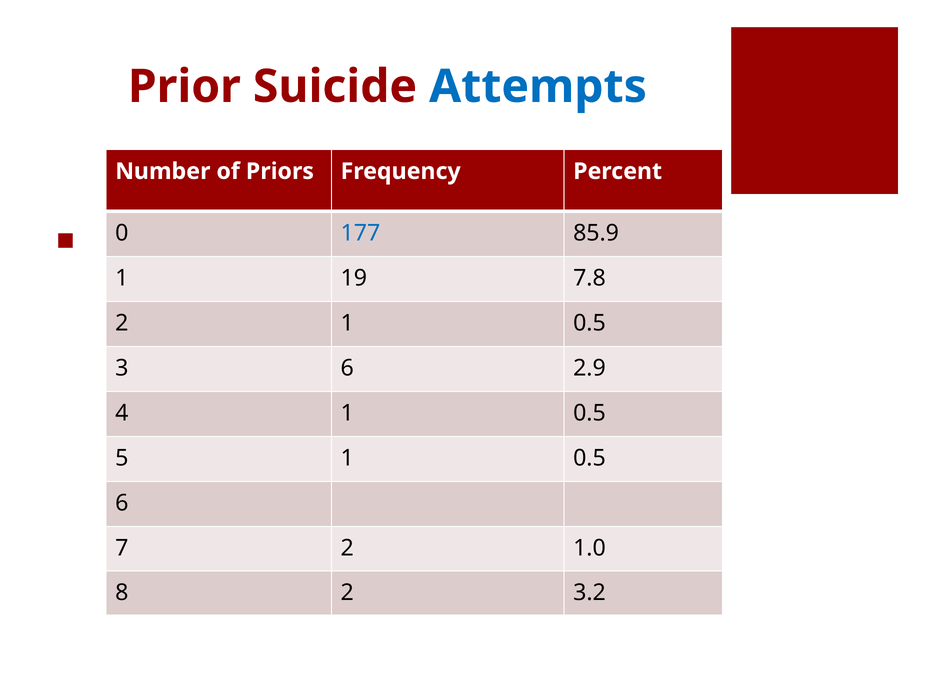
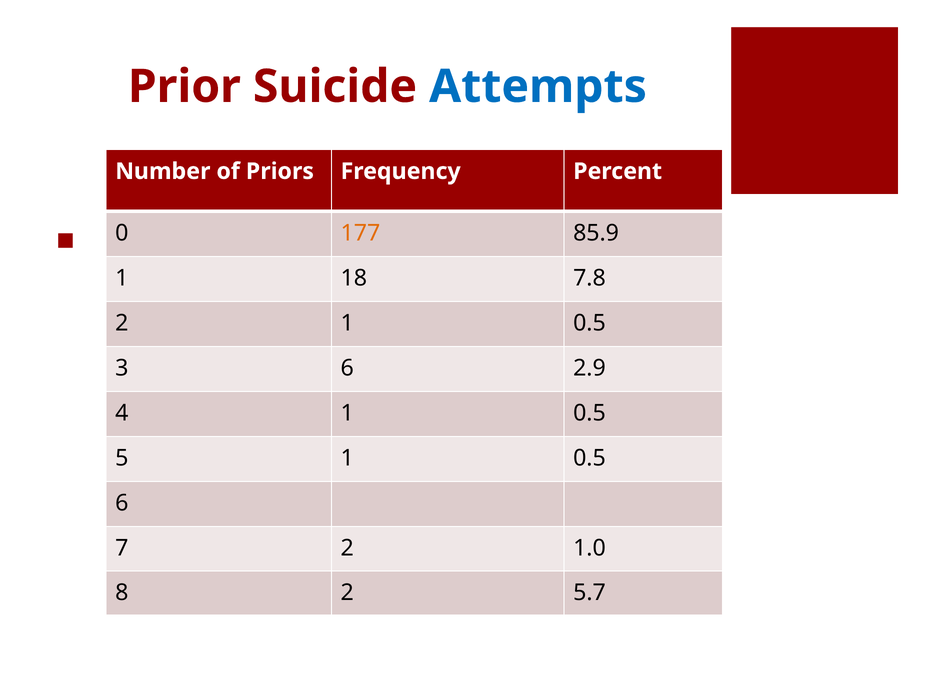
177 colour: blue -> orange
19: 19 -> 18
3.2: 3.2 -> 5.7
